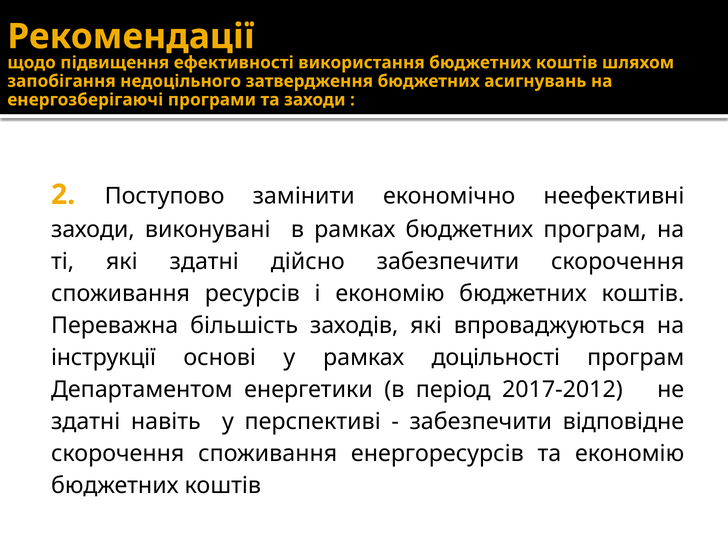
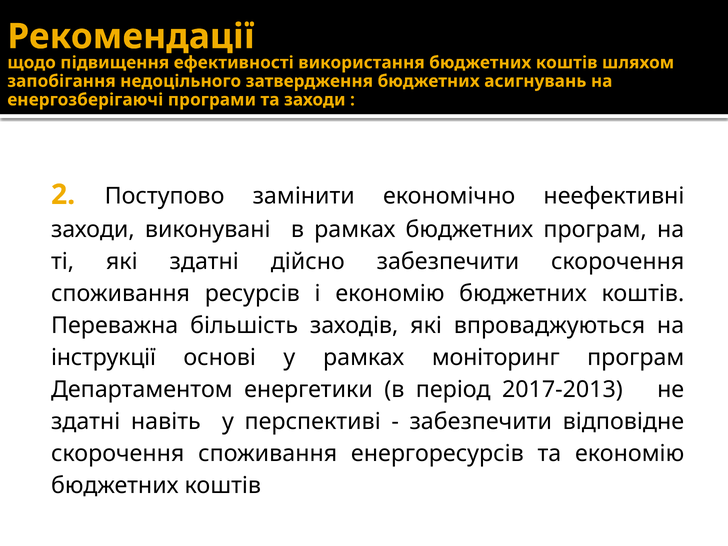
доцільності: доцільності -> моніторинг
2017-2012: 2017-2012 -> 2017-2013
